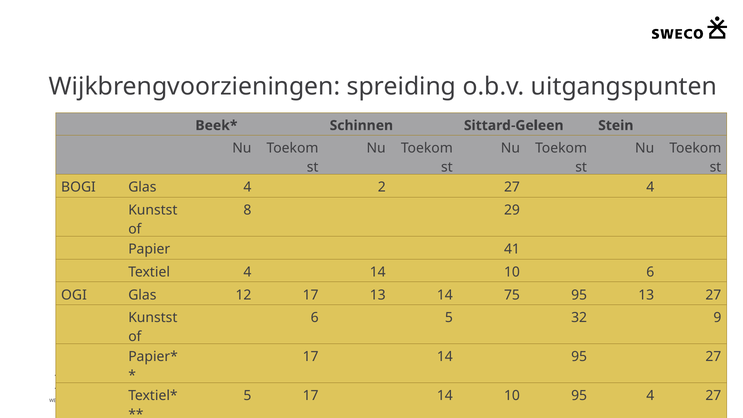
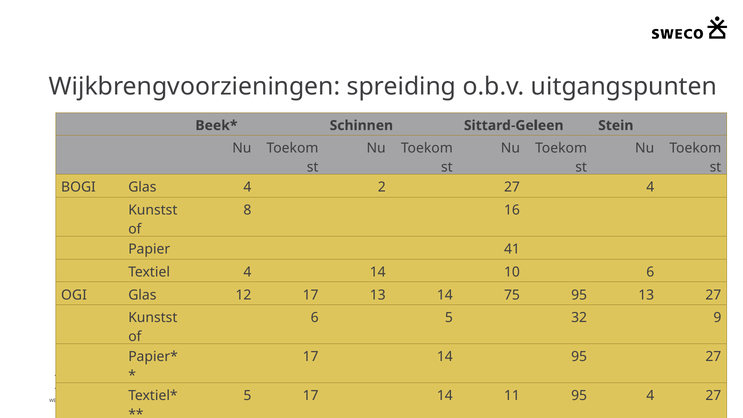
8 29: 29 -> 16
10 at (512, 396): 10 -> 11
